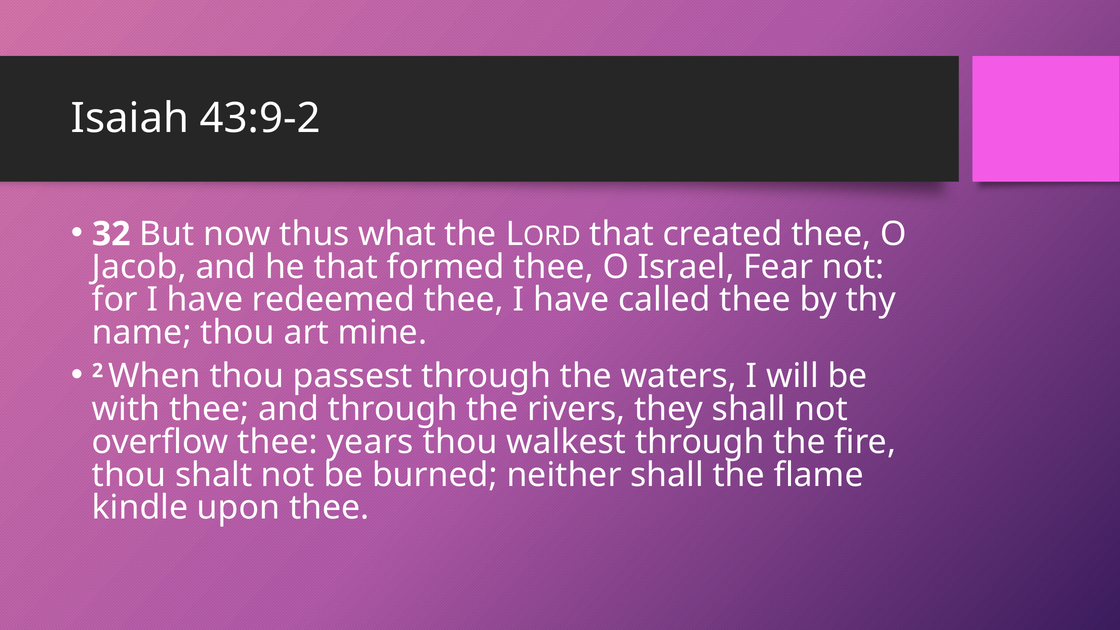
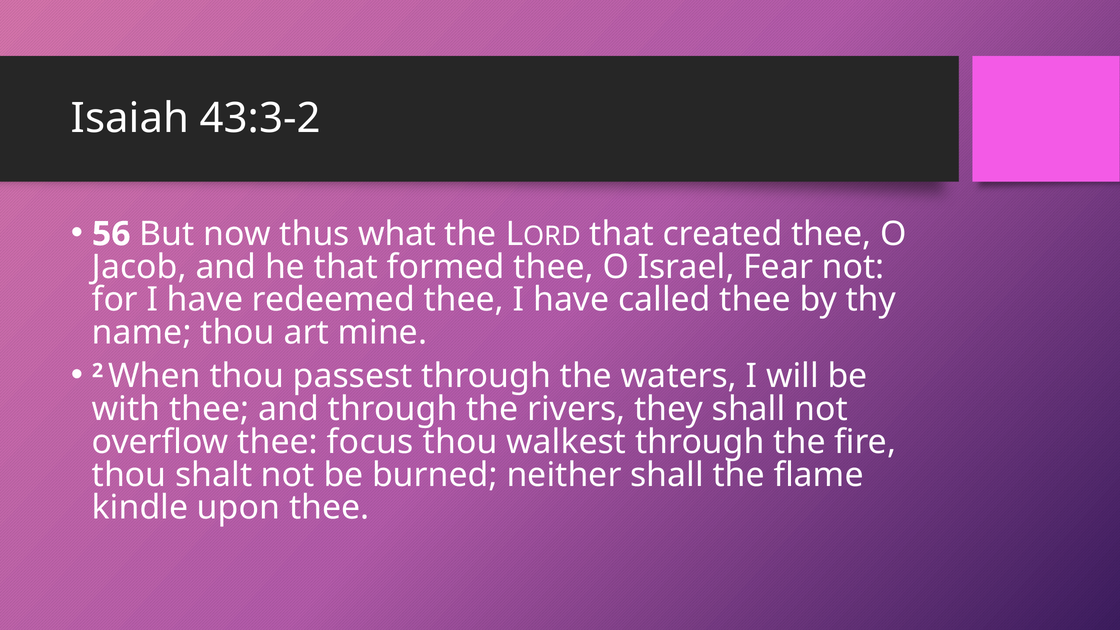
43:9-2: 43:9-2 -> 43:3-2
32: 32 -> 56
years: years -> focus
